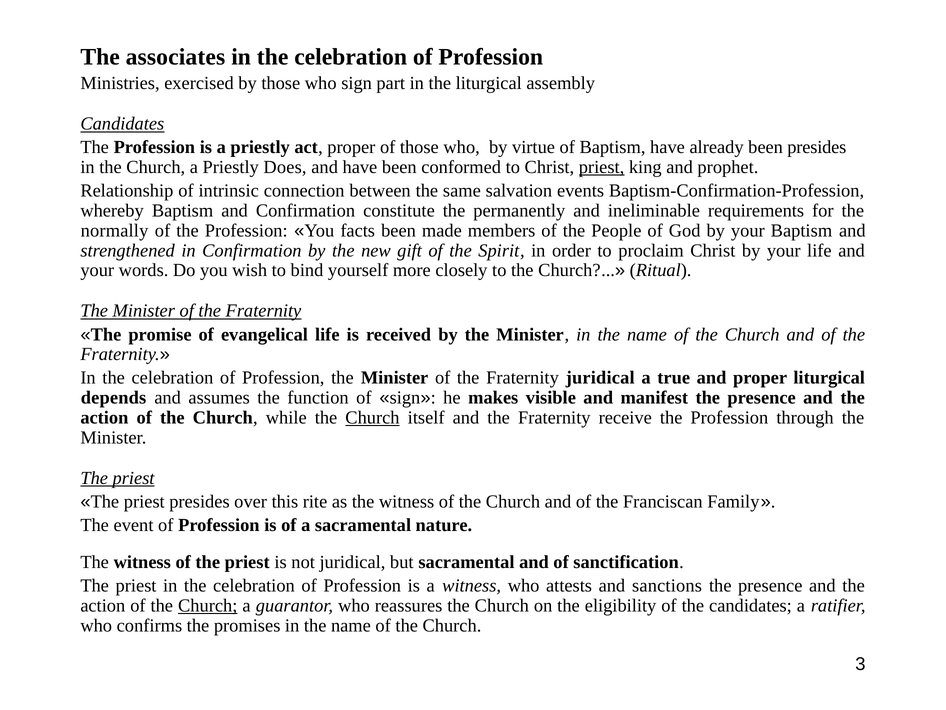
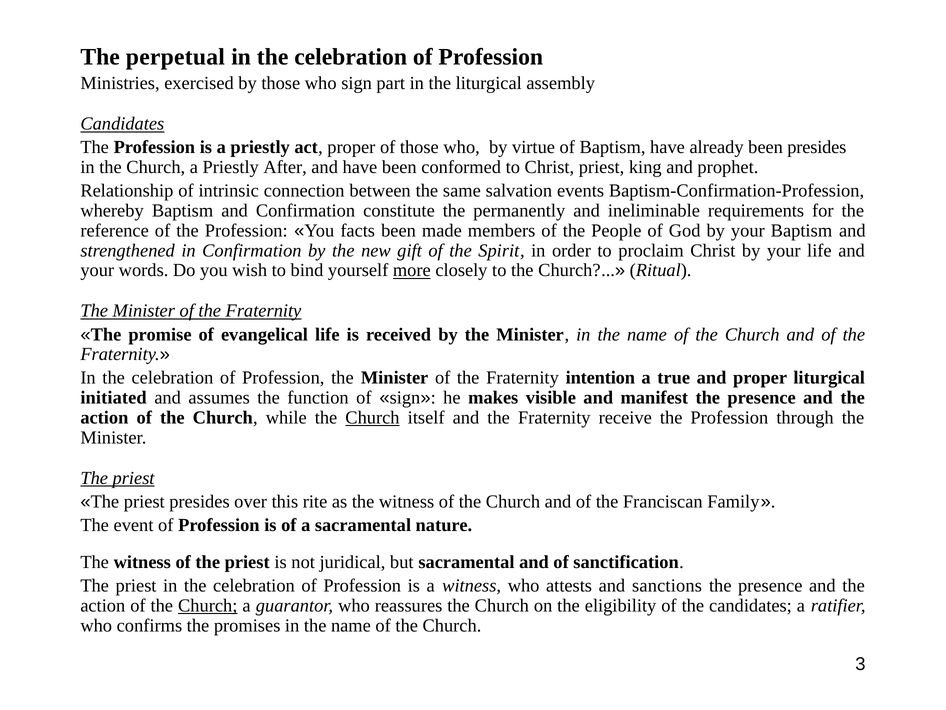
associates: associates -> perpetual
Does: Does -> After
priest at (602, 167) underline: present -> none
normally: normally -> reference
more underline: none -> present
Fraternity juridical: juridical -> intention
depends: depends -> initiated
